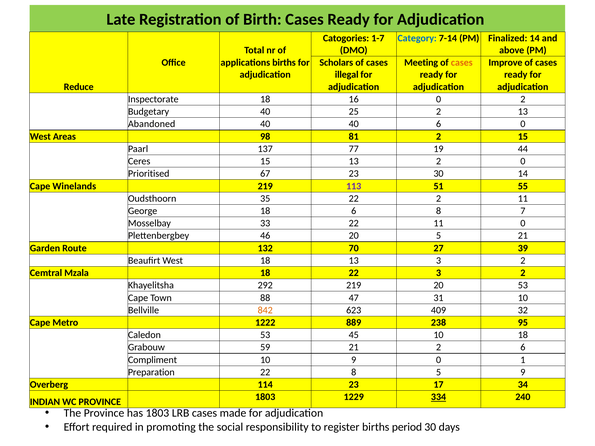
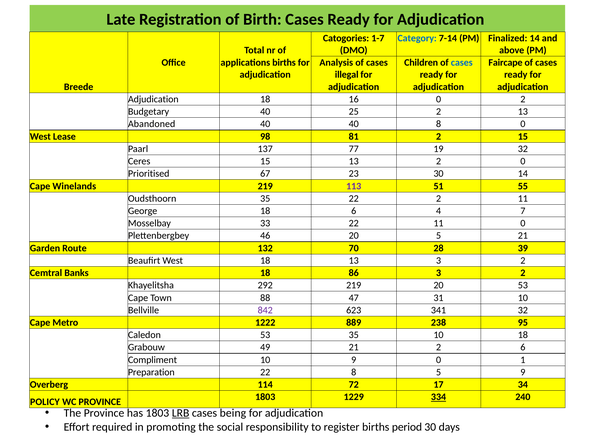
Scholars: Scholars -> Analysis
Meeting: Meeting -> Children
cases at (462, 63) colour: orange -> blue
Improve: Improve -> Faircape
Reduce: Reduce -> Breede
Inspectorate at (153, 99): Inspectorate -> Adjudication
40 6: 6 -> 8
Areas: Areas -> Lease
19 44: 44 -> 32
6 8: 8 -> 4
27: 27 -> 28
Mzala: Mzala -> Banks
18 22: 22 -> 86
842 colour: orange -> purple
409: 409 -> 341
53 45: 45 -> 35
59: 59 -> 49
114 23: 23 -> 72
INDIAN: INDIAN -> POLICY
LRB underline: none -> present
made: made -> being
